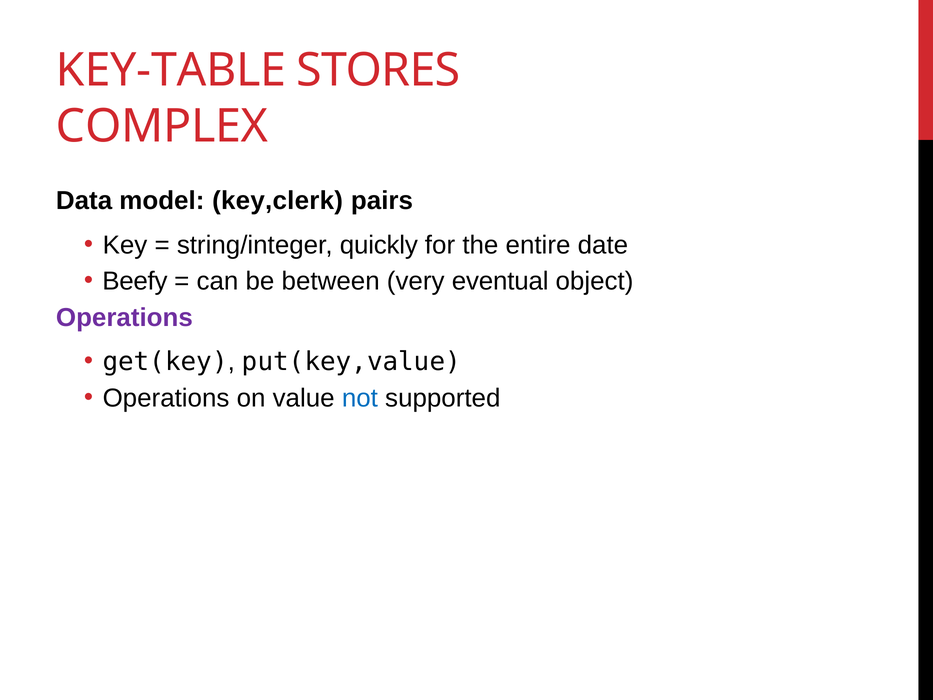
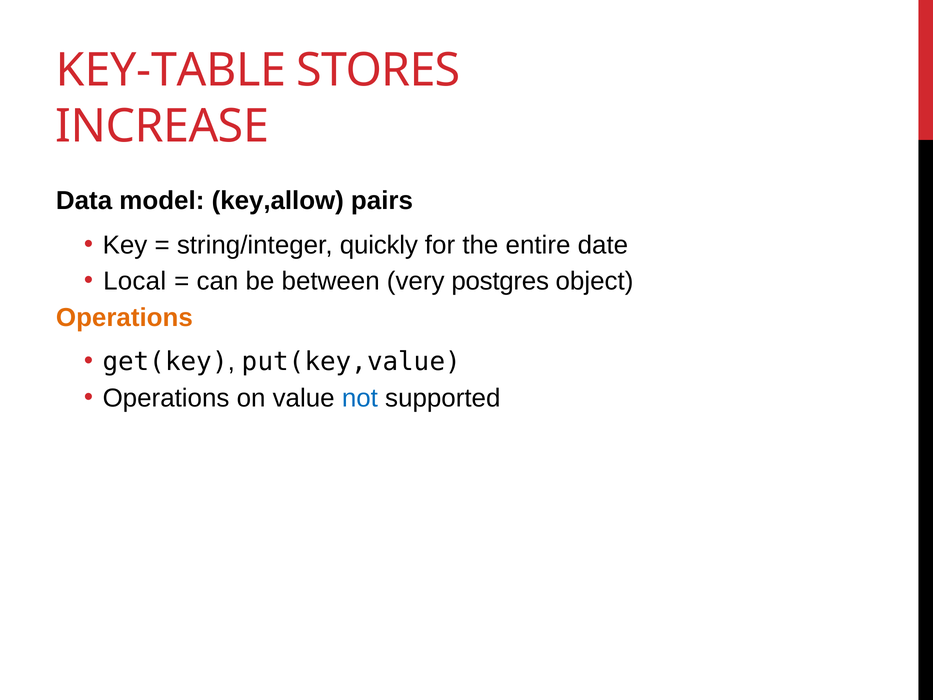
COMPLEX: COMPLEX -> INCREASE
key,clerk: key,clerk -> key,allow
Beefy: Beefy -> Local
eventual: eventual -> postgres
Operations at (124, 318) colour: purple -> orange
